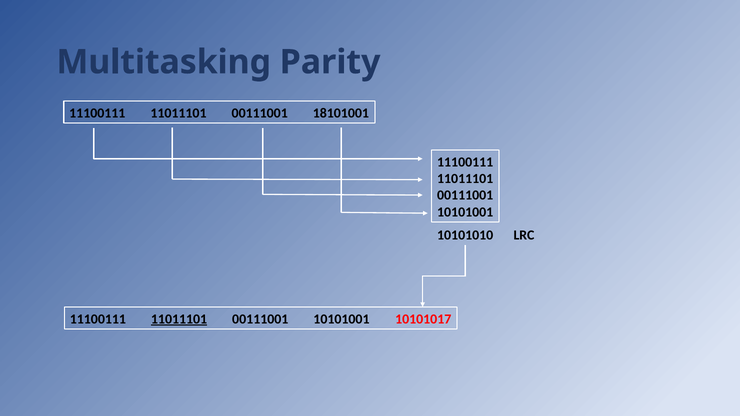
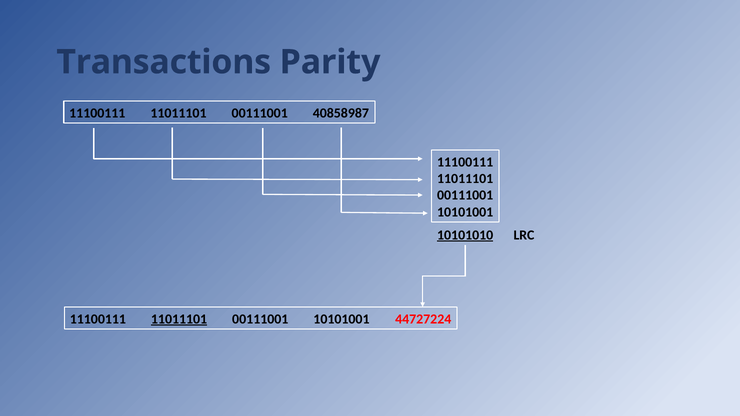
Multitasking: Multitasking -> Transactions
18101001: 18101001 -> 40858987
10101010 underline: none -> present
10101017: 10101017 -> 44727224
